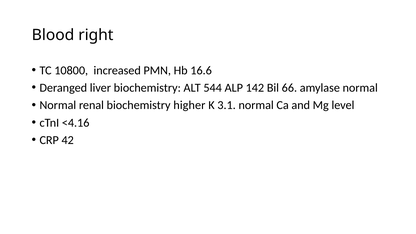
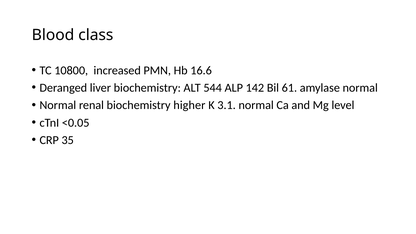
right: right -> class
66: 66 -> 61
<4.16: <4.16 -> <0.05
42: 42 -> 35
